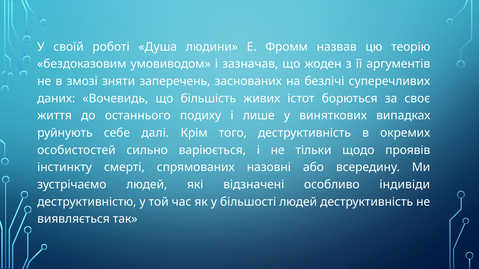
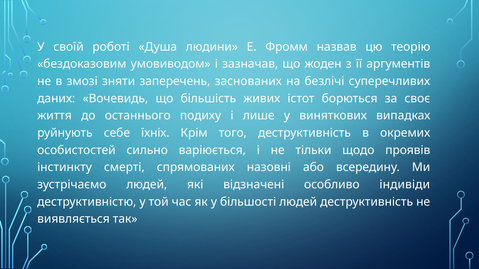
далі: далі -> їхніх
